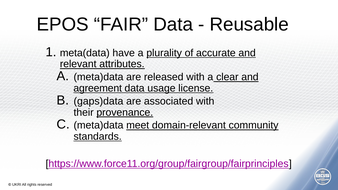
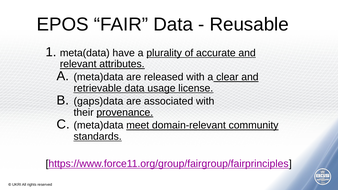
agreement: agreement -> retrievable
